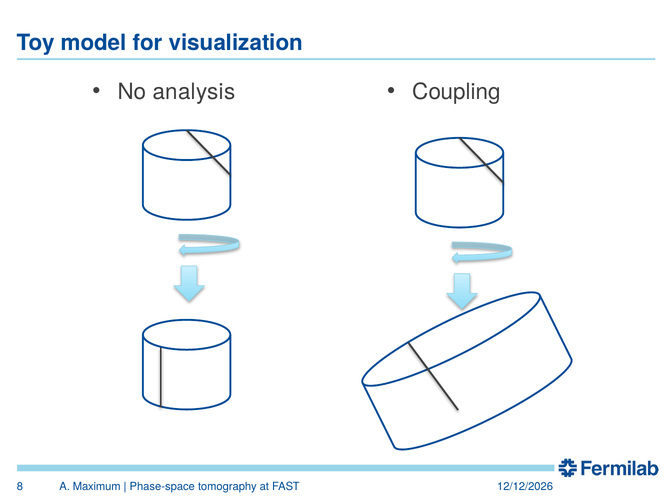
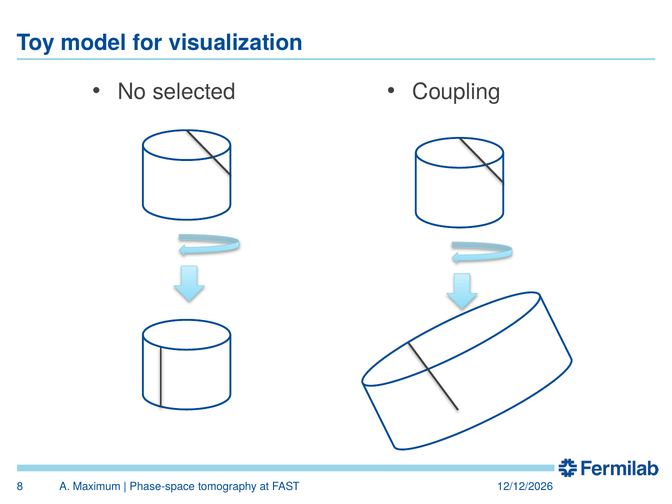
analysis: analysis -> selected
